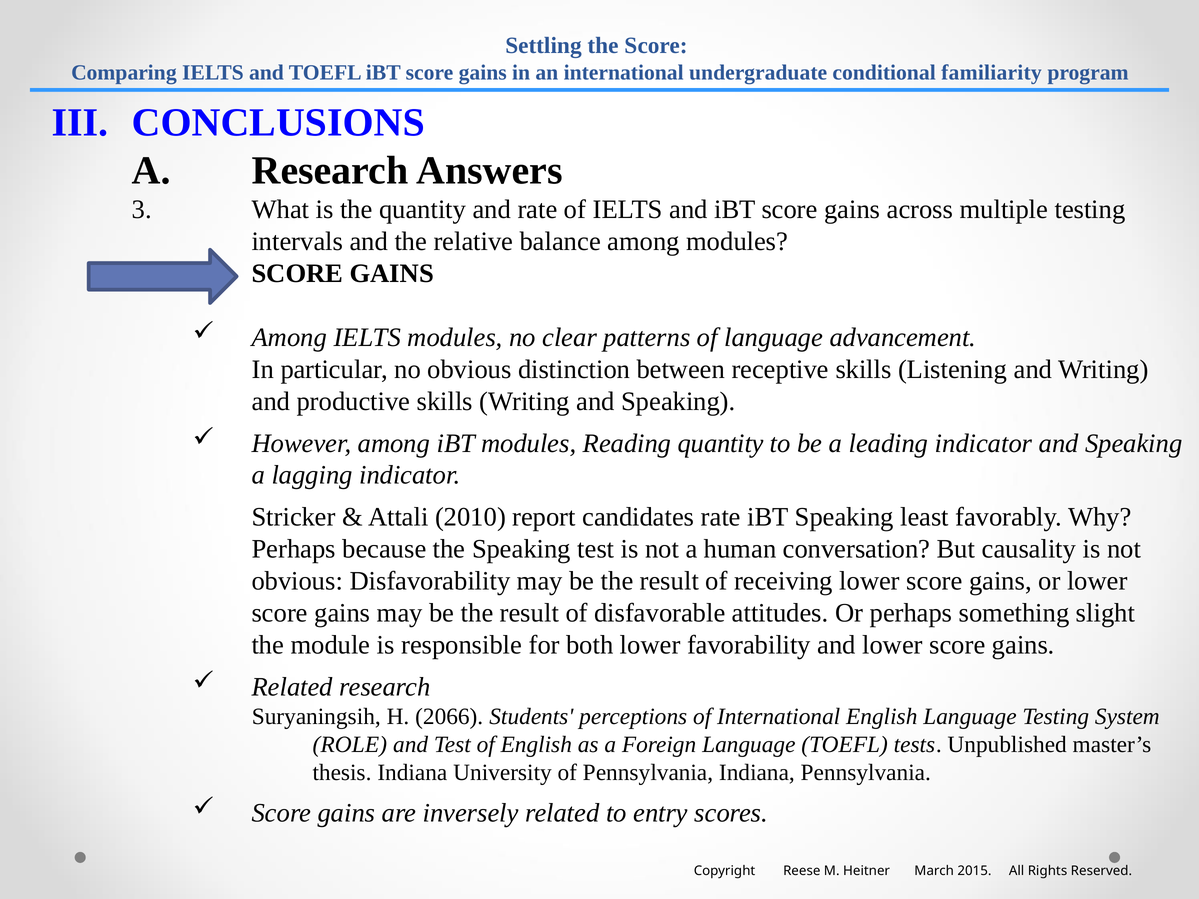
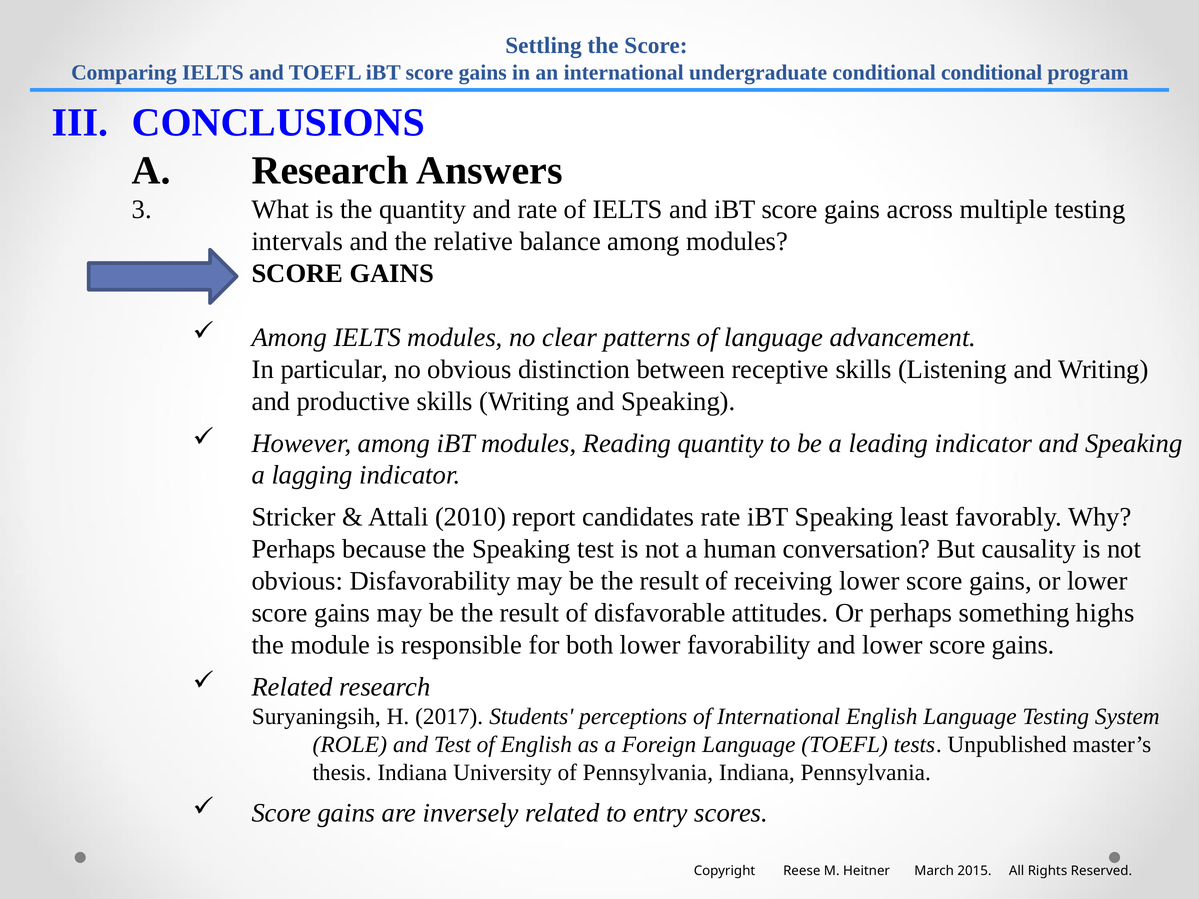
conditional familiarity: familiarity -> conditional
slight: slight -> highs
2066: 2066 -> 2017
